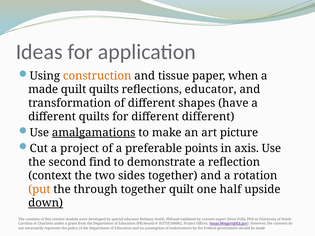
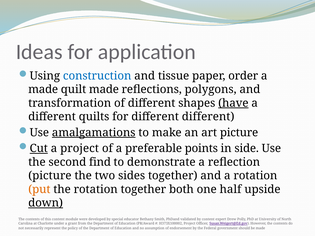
construction colour: orange -> blue
when: when -> order
quilt quilts: quilts -> made
reflections educator: educator -> polygons
have underline: none -> present
Cut underline: none -> present
axis: axis -> side
context at (50, 176): context -> picture
the through: through -> rotation
together quilt: quilt -> both
